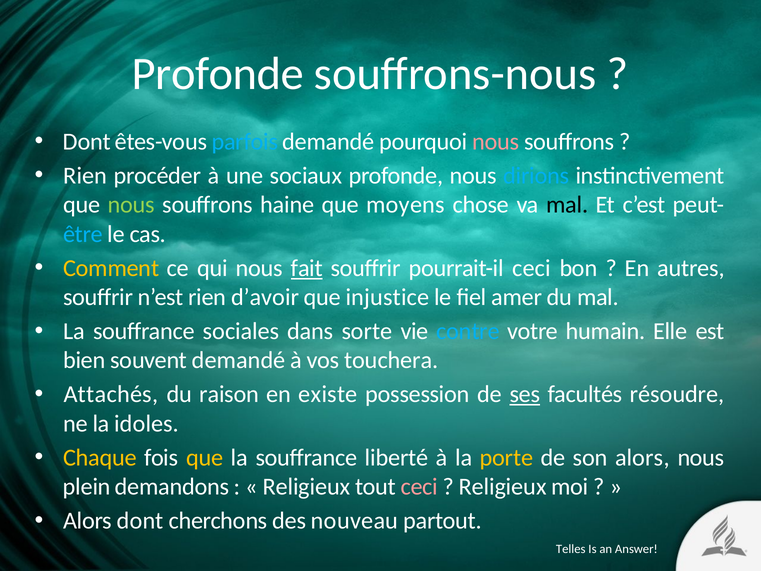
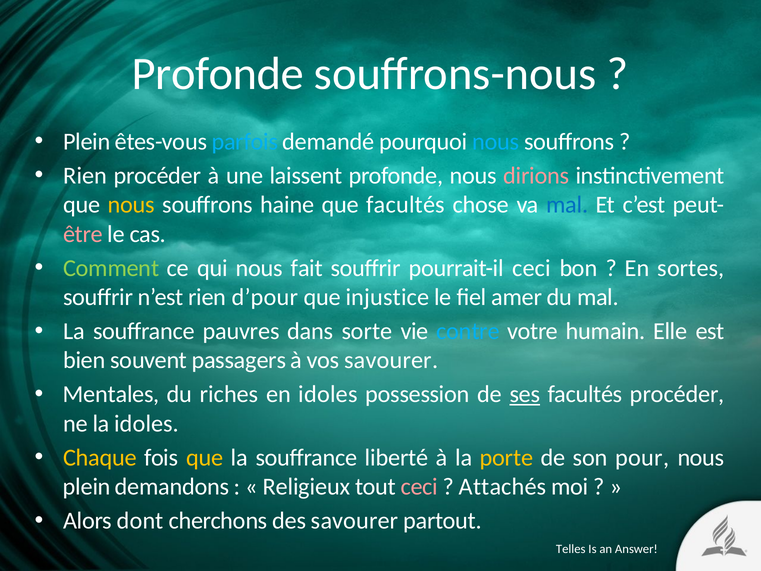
Dont at (87, 142): Dont -> Plein
nous at (496, 142) colour: pink -> light blue
sociaux: sociaux -> laissent
dirions colour: light blue -> pink
nous at (131, 205) colour: light green -> yellow
que moyens: moyens -> facultés
mal at (567, 205) colour: black -> blue
être colour: light blue -> pink
Comment colour: yellow -> light green
fait underline: present -> none
autres: autres -> sortes
d’avoir: d’avoir -> d’pour
sociales: sociales -> pauvres
souvent demandé: demandé -> passagers
vos touchera: touchera -> savourer
Attachés: Attachés -> Mentales
raison: raison -> riches
en existe: existe -> idoles
facultés résoudre: résoudre -> procéder
son alors: alors -> pour
Religieux at (503, 487): Religieux -> Attachés
des nouveau: nouveau -> savourer
